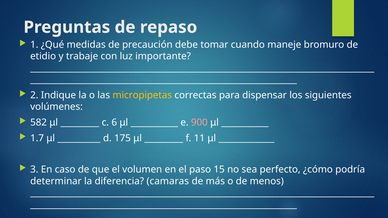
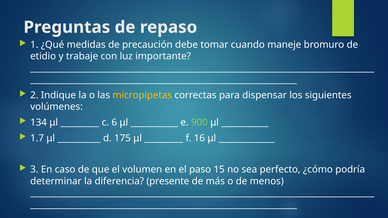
582: 582 -> 134
900 colour: pink -> light green
11: 11 -> 16
camaras: camaras -> presente
